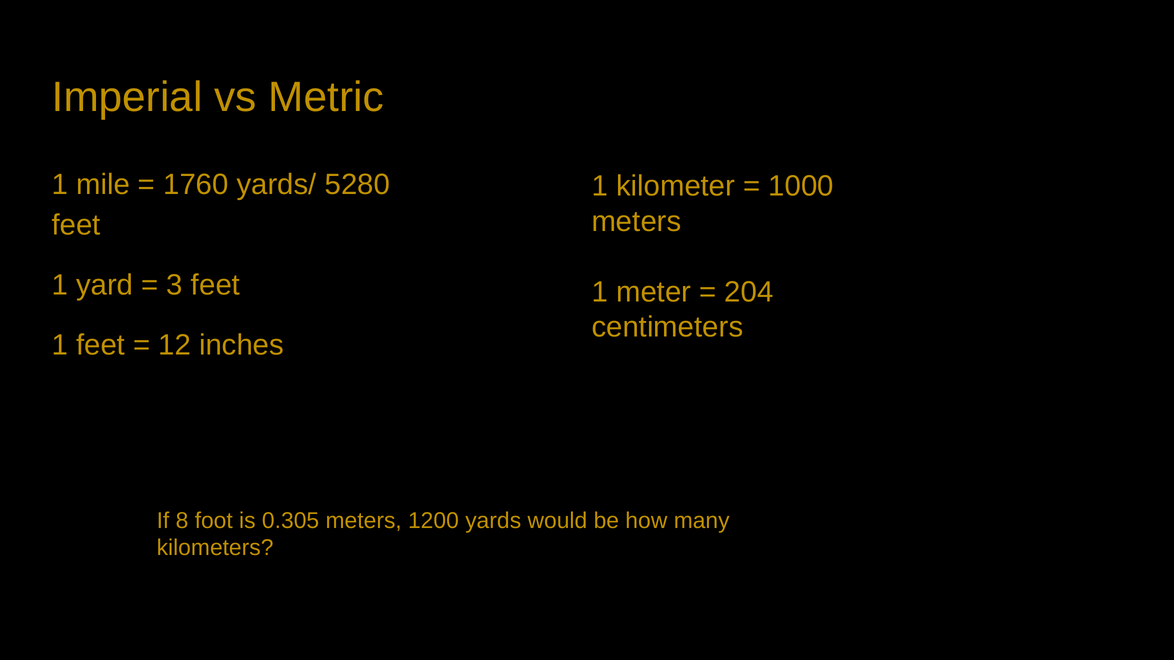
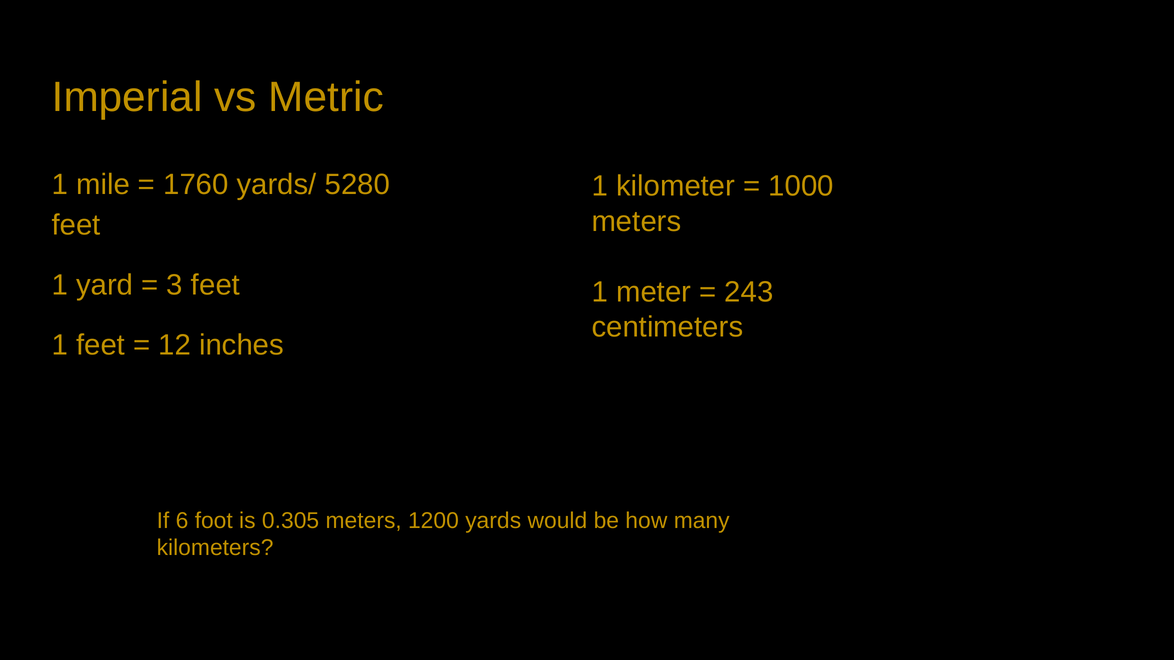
204: 204 -> 243
8: 8 -> 6
